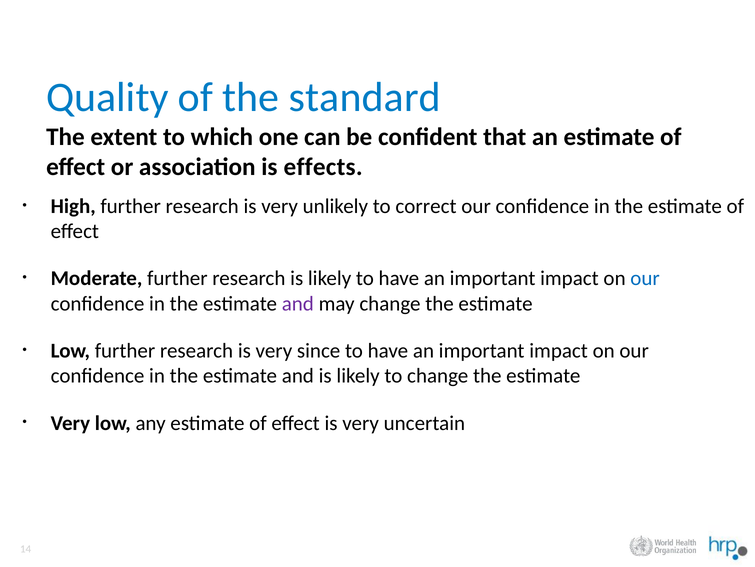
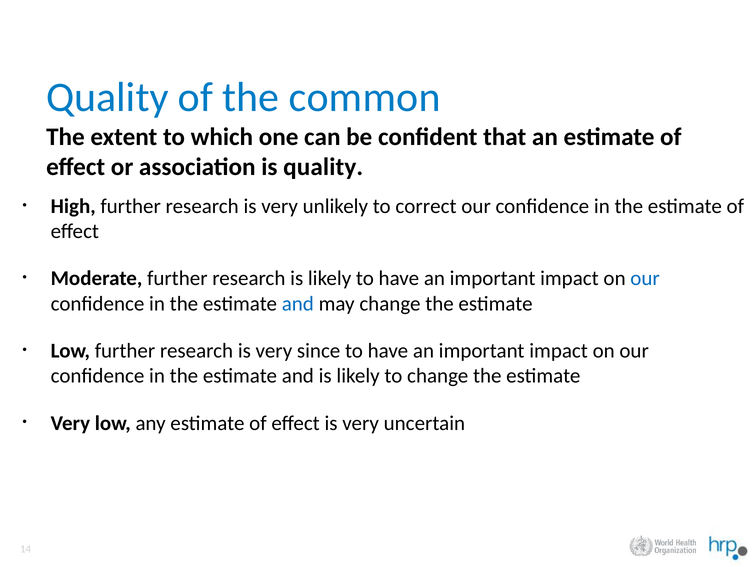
standard: standard -> common
is effects: effects -> quality
and at (298, 303) colour: purple -> blue
